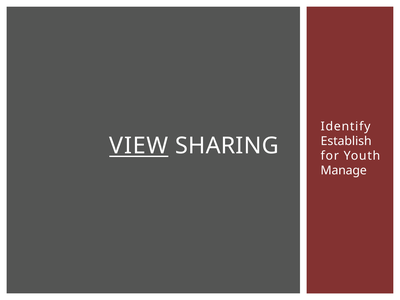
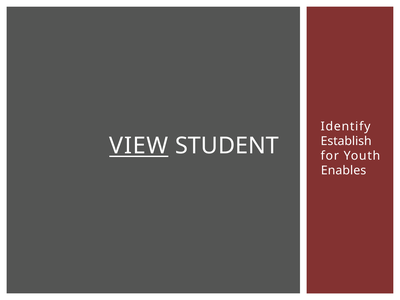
SHARING: SHARING -> STUDENT
Manage: Manage -> Enables
